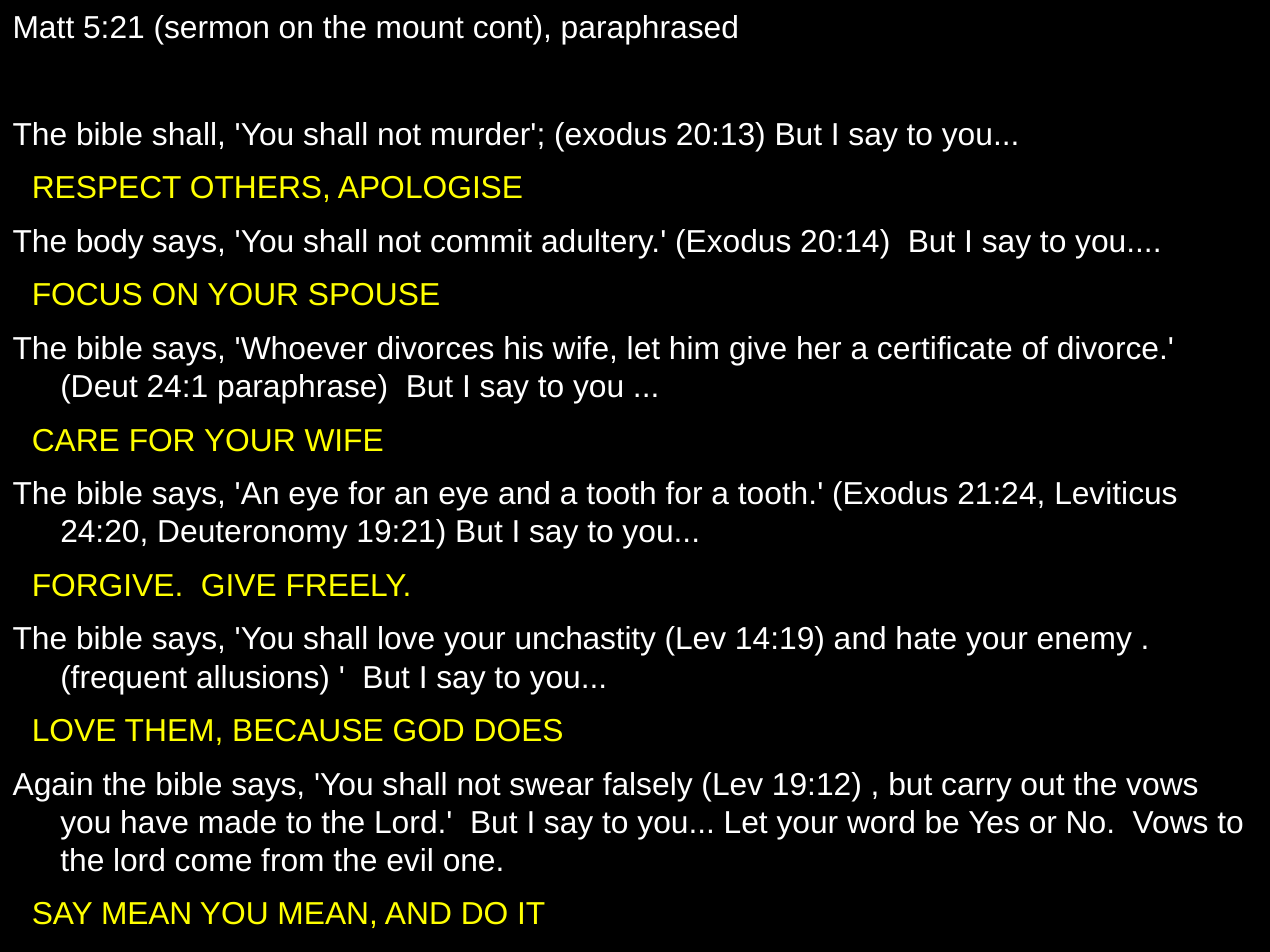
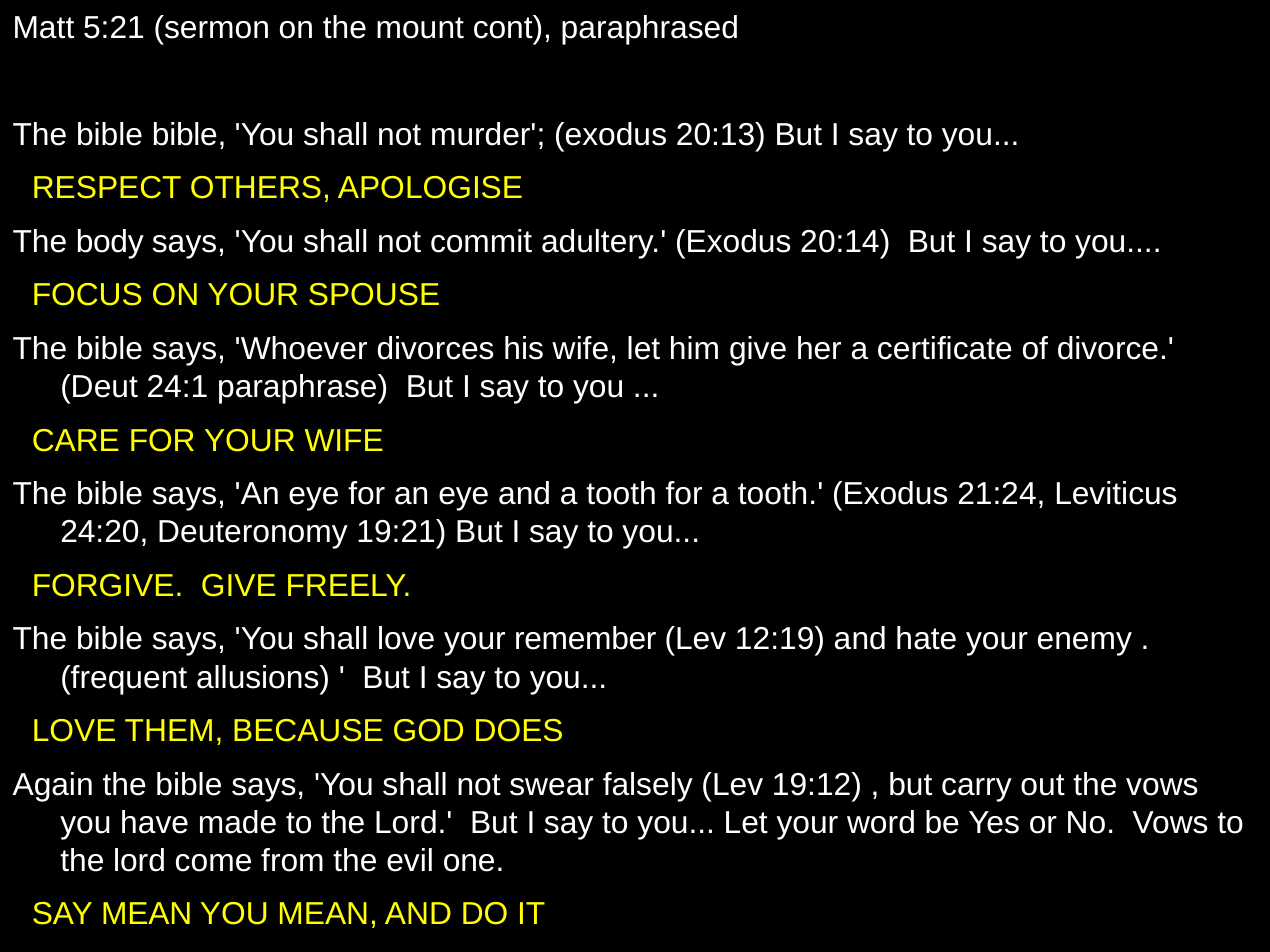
bible shall: shall -> bible
unchastity: unchastity -> remember
14:19: 14:19 -> 12:19
